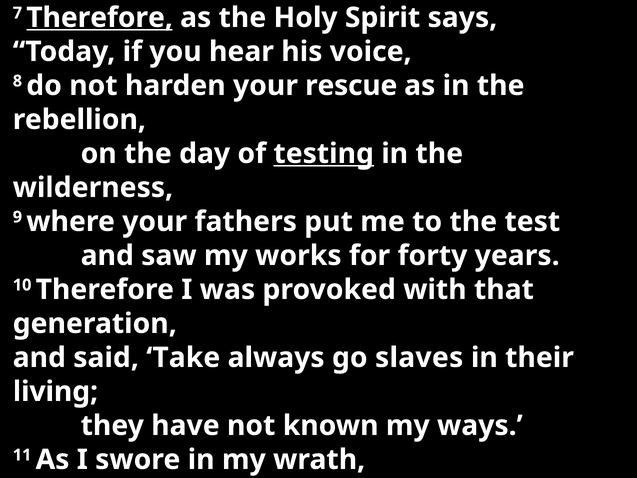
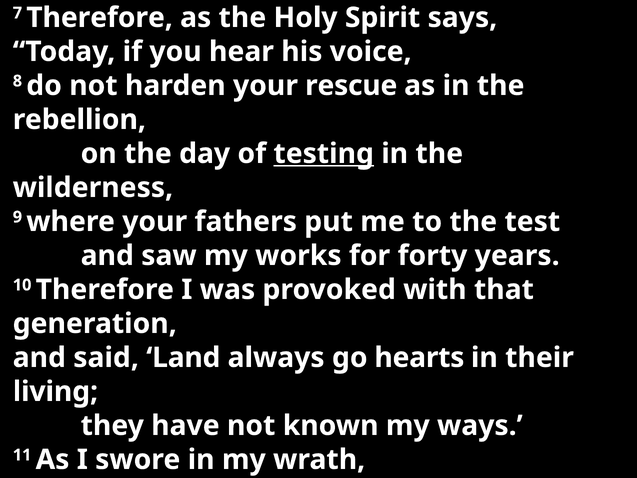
Therefore at (100, 18) underline: present -> none
said Take: Take -> Land
slaves: slaves -> hearts
